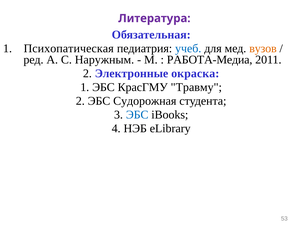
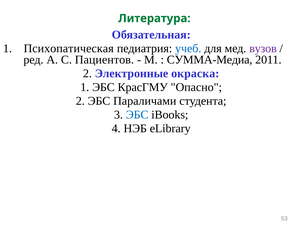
Литература colour: purple -> green
вузов colour: orange -> purple
Наружным: Наружным -> Пациентов
РАБОТА-Медиа: РАБОТА-Медиа -> СУММА-Медиа
Травму: Травму -> Опасно
Судорожная: Судорожная -> Параличами
